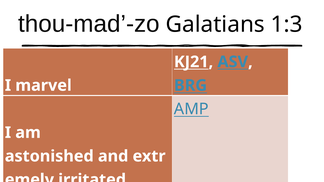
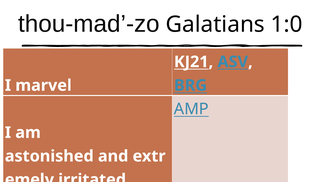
1:3: 1:3 -> 1:0
